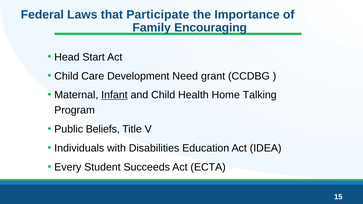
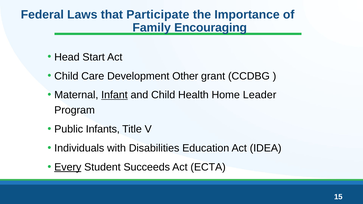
Need: Need -> Other
Talking: Talking -> Leader
Beliefs: Beliefs -> Infants
Every underline: none -> present
